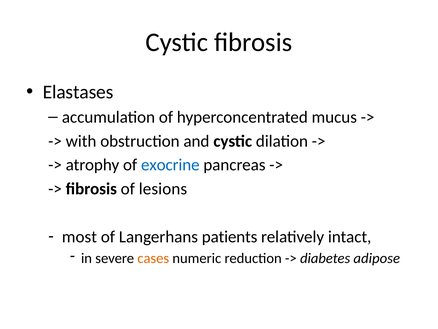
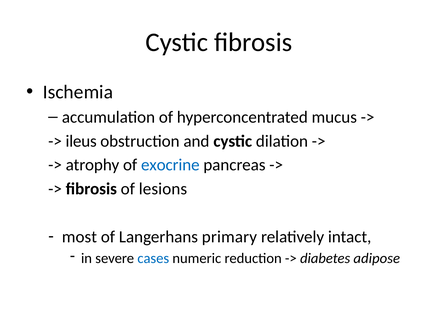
Elastases: Elastases -> Ischemia
with: with -> ileus
patients: patients -> primary
cases colour: orange -> blue
